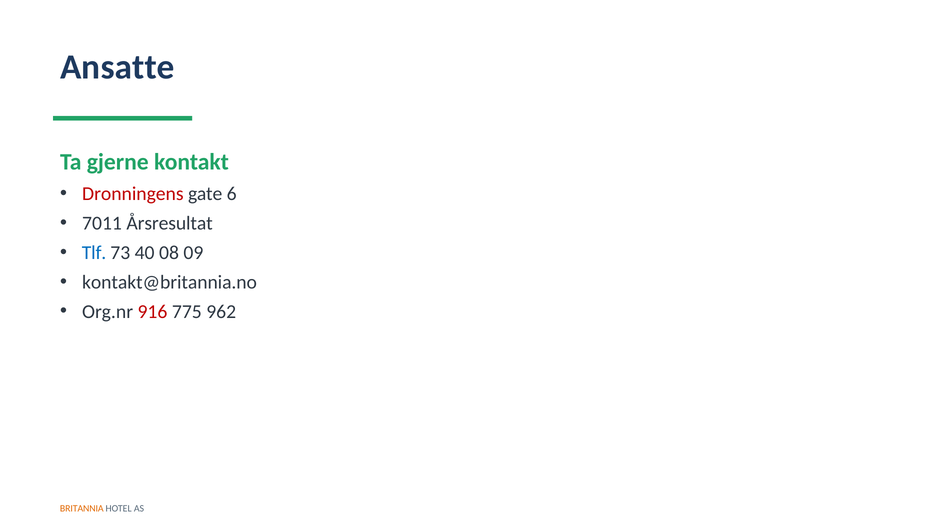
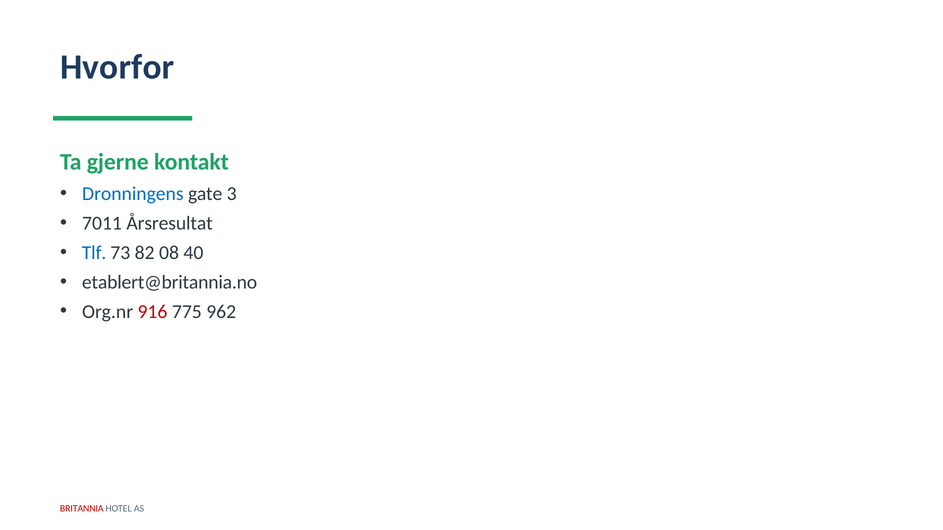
Ansatte: Ansatte -> Hvorfor
Dronningens colour: red -> blue
6: 6 -> 3
40: 40 -> 82
09: 09 -> 40
kontakt@britannia.no: kontakt@britannia.no -> etablert@britannia.no
BRITANNIA colour: orange -> red
